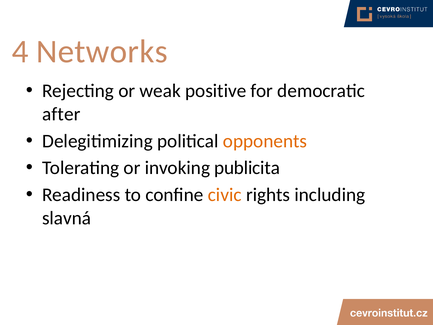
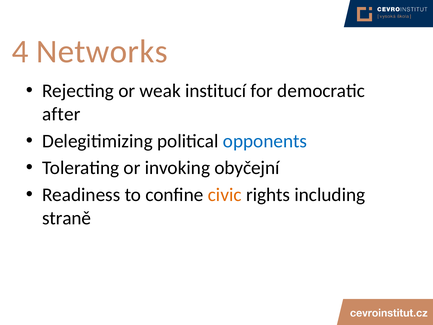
positive: positive -> institucí
opponents colour: orange -> blue
publicita: publicita -> obyčejní
slavná: slavná -> straně
